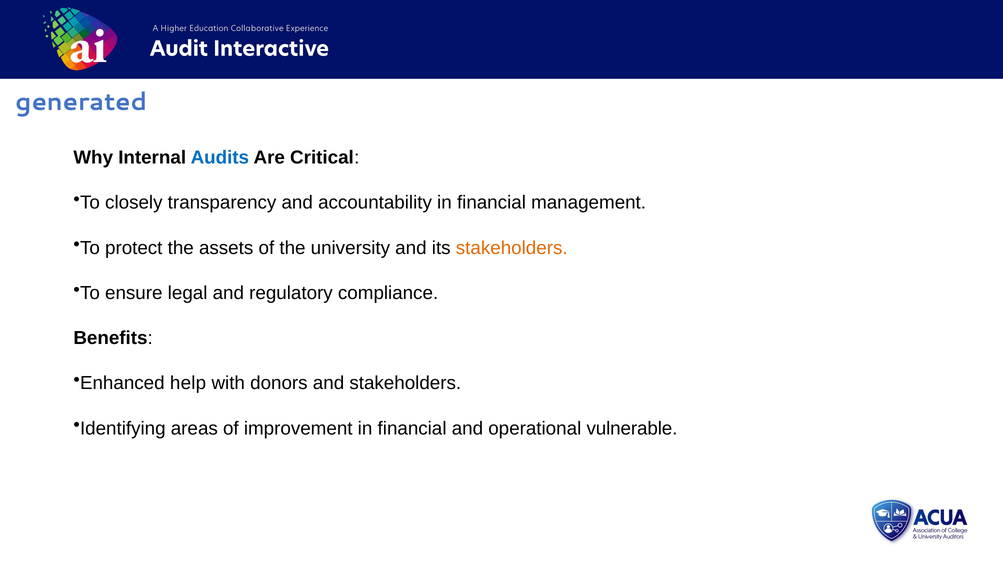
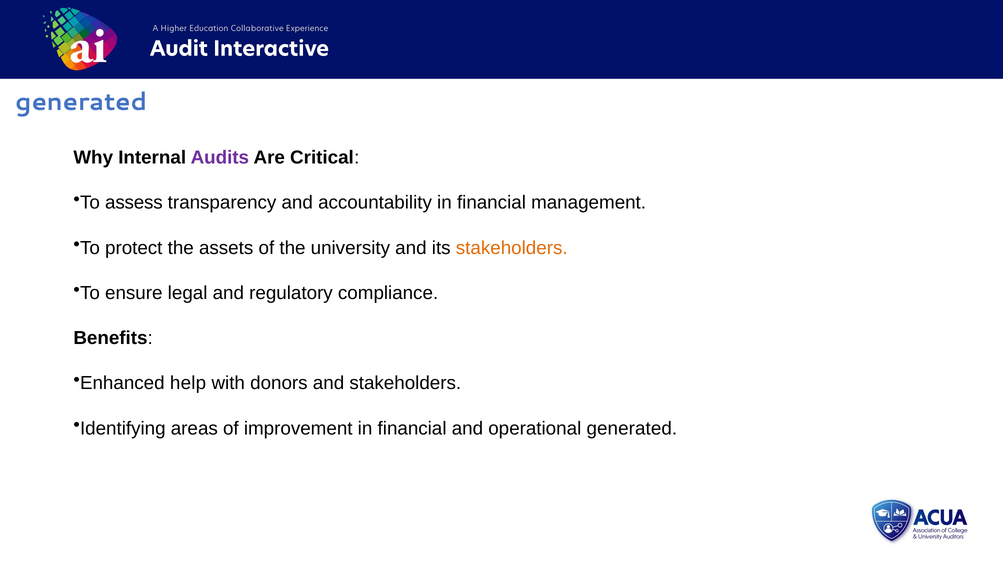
Audits colour: blue -> purple
closely: closely -> assess
operational vulnerable: vulnerable -> generated
